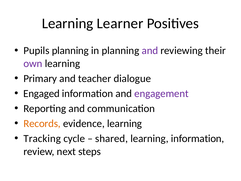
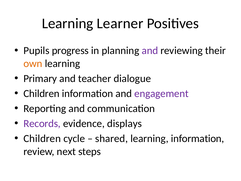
Pupils planning: planning -> progress
own colour: purple -> orange
Engaged at (42, 93): Engaged -> Children
Records colour: orange -> purple
evidence learning: learning -> displays
Tracking at (42, 138): Tracking -> Children
